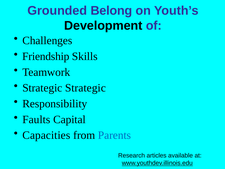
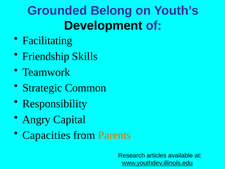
Challenges: Challenges -> Facilitating
Strategic Strategic: Strategic -> Common
Faults: Faults -> Angry
Parents colour: blue -> orange
